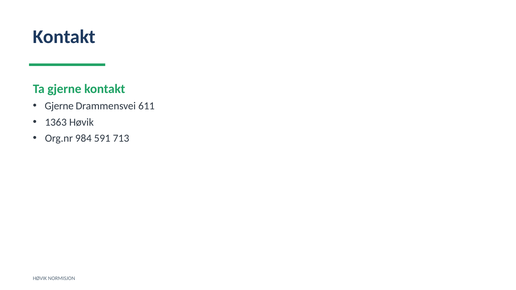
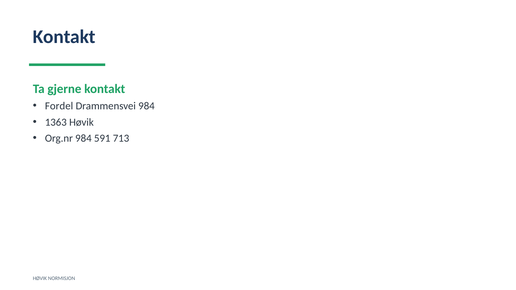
Gjerne at (59, 106): Gjerne -> Fordel
Drammensvei 611: 611 -> 984
